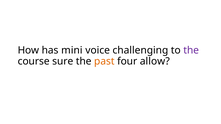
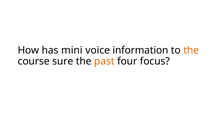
challenging: challenging -> information
the at (191, 50) colour: purple -> orange
allow: allow -> focus
